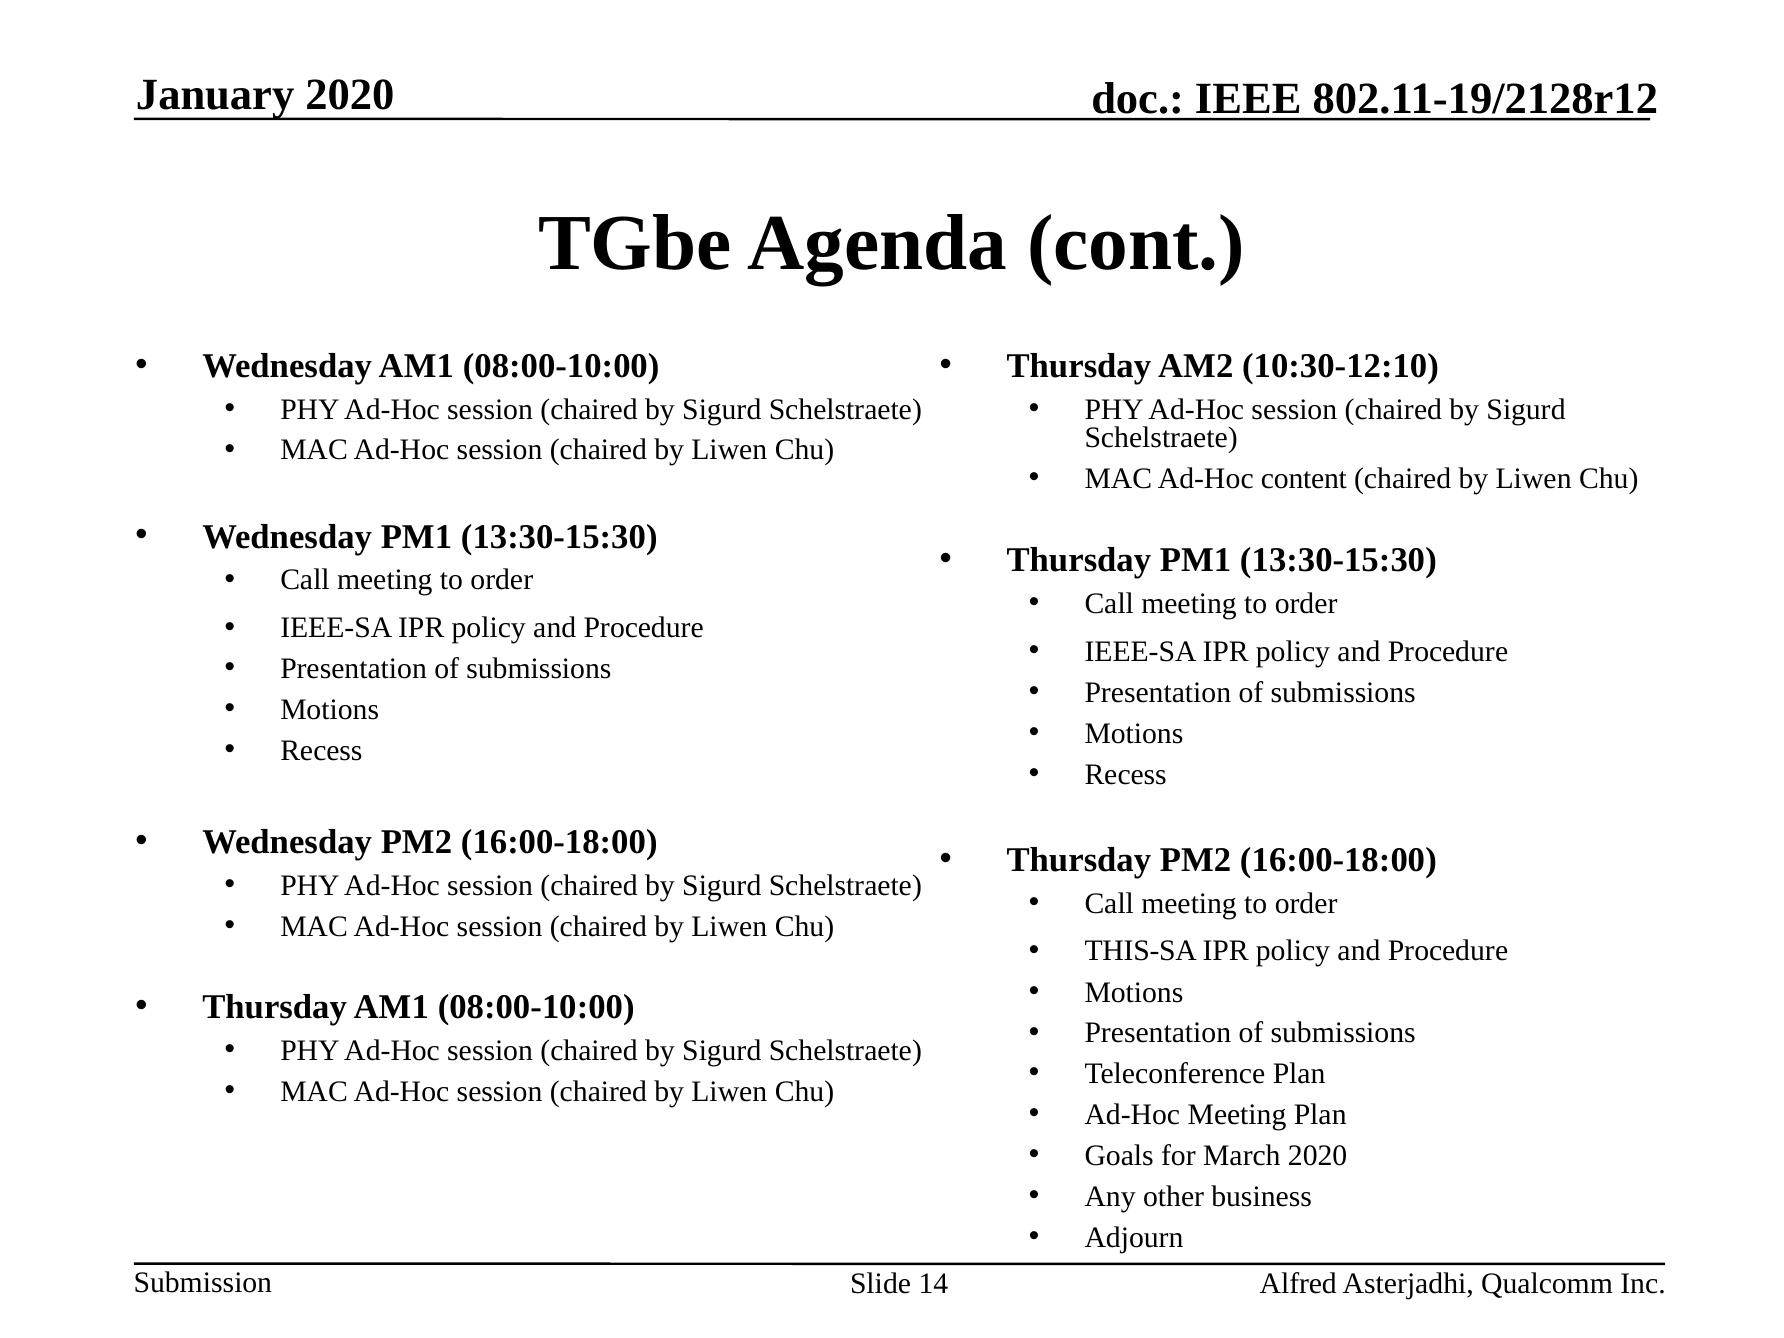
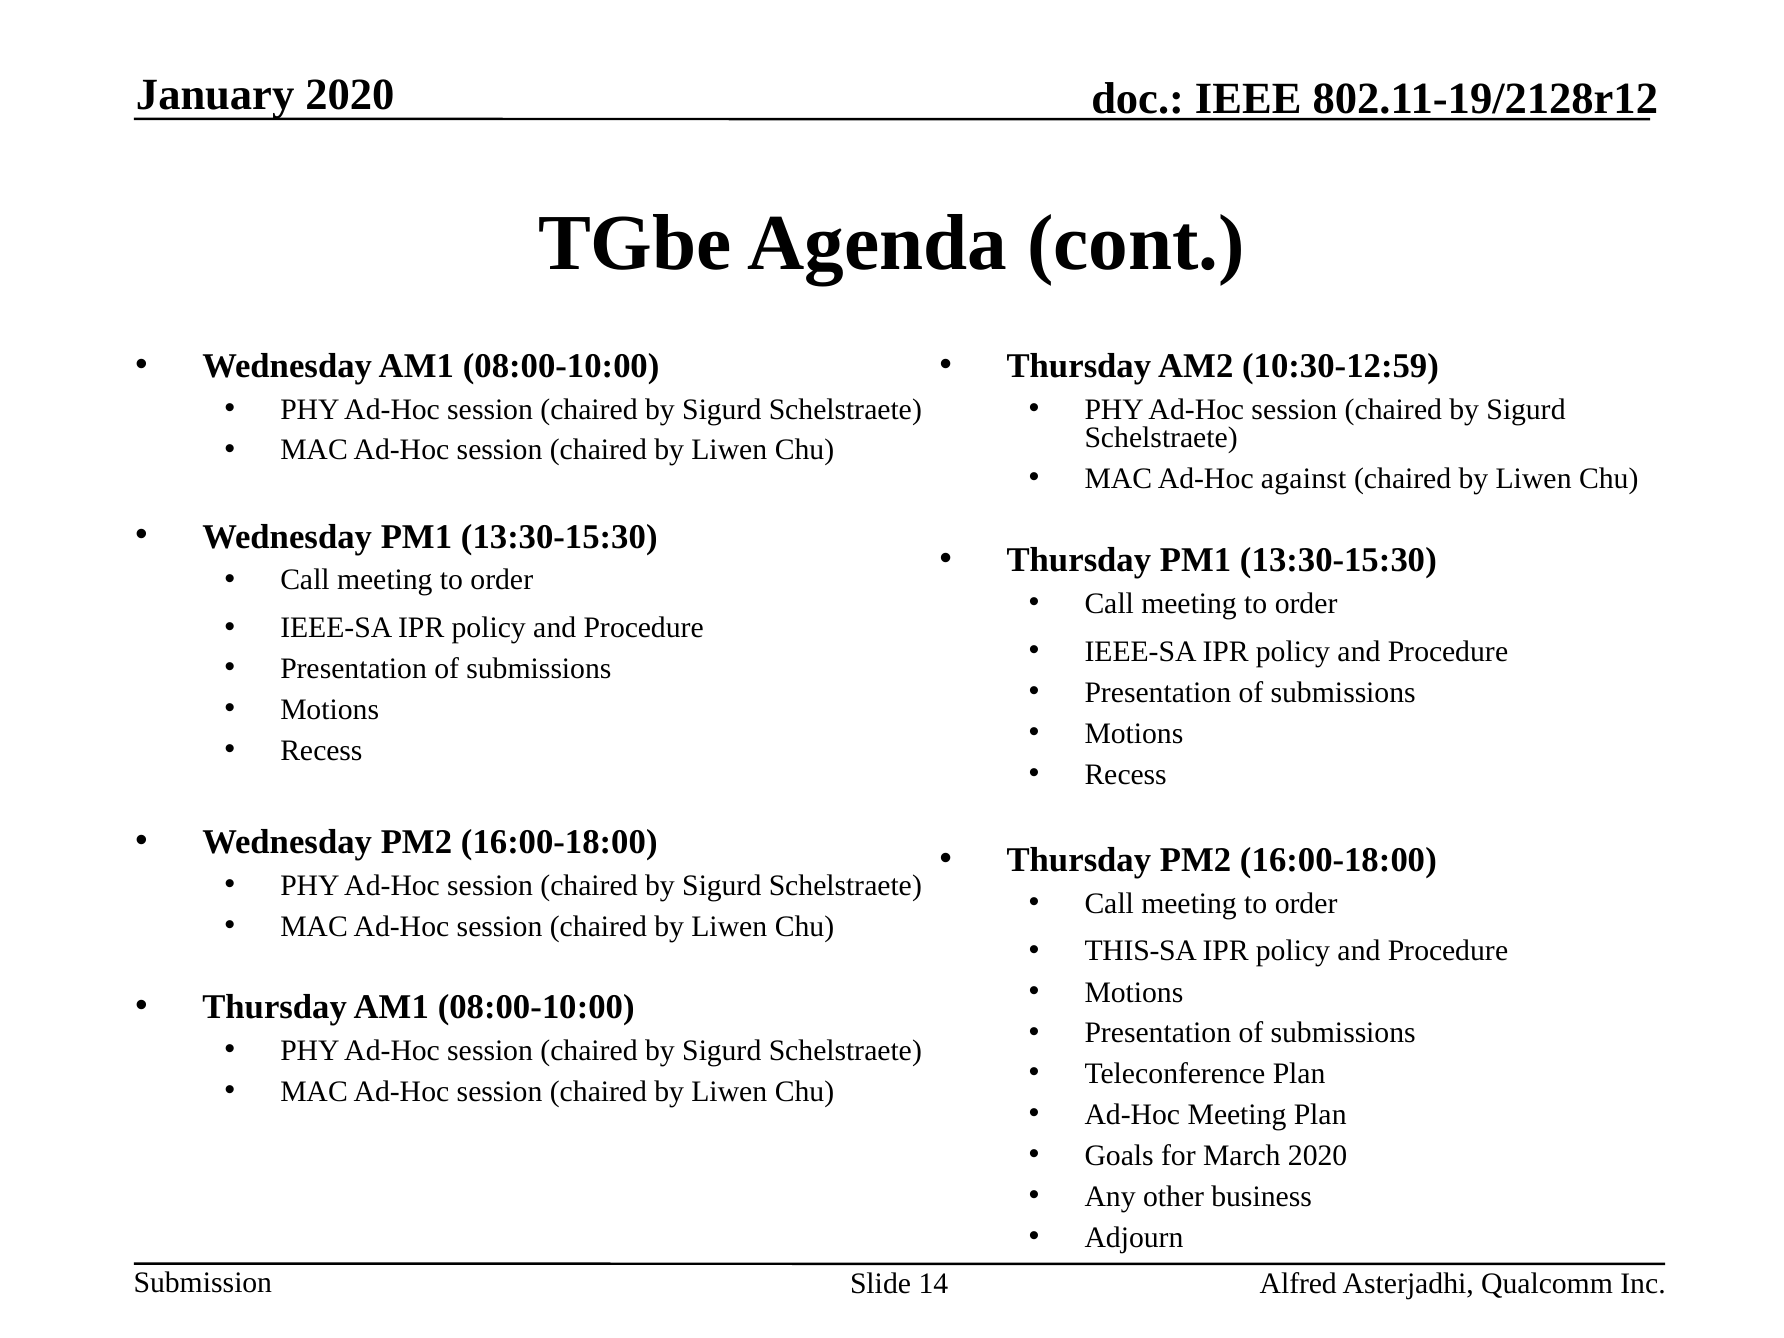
10:30-12:10: 10:30-12:10 -> 10:30-12:59
content: content -> against
